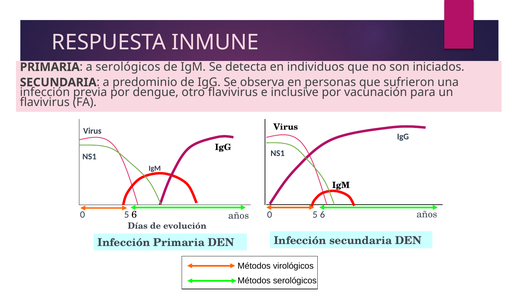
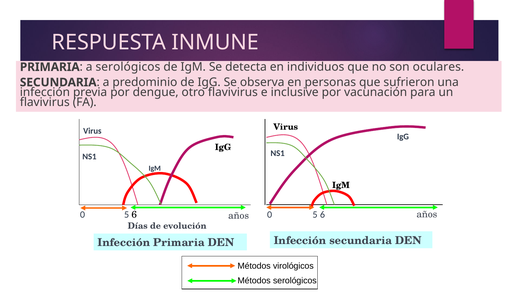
iniciados: iniciados -> oculares
